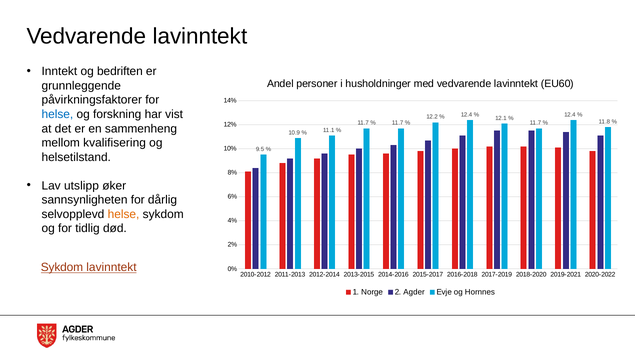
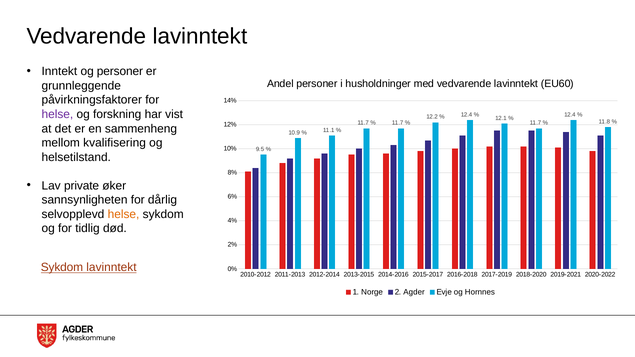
og bedriften: bedriften -> personer
helse at (57, 114) colour: blue -> purple
utslipp: utslipp -> private
